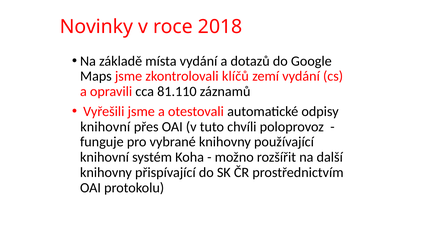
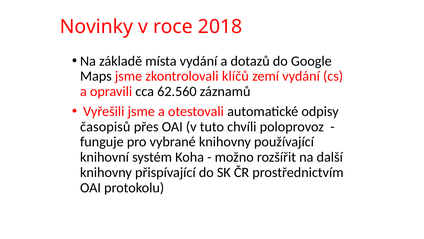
81.110: 81.110 -> 62.560
knihovní at (105, 126): knihovní -> časopisů
